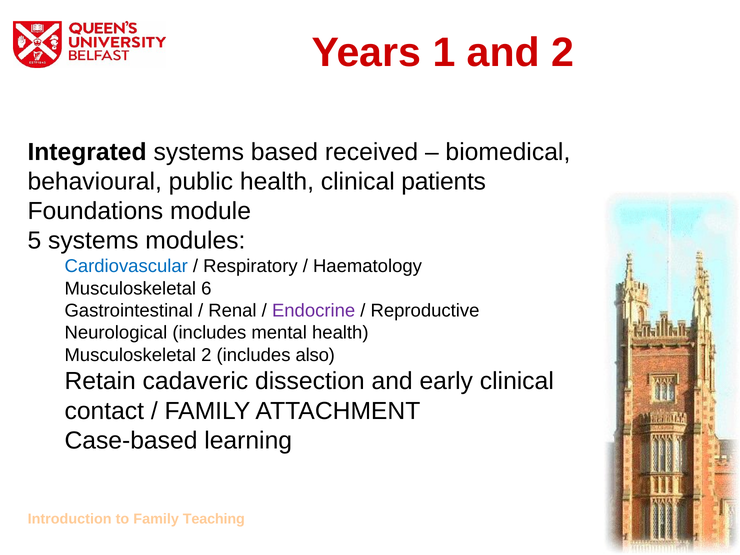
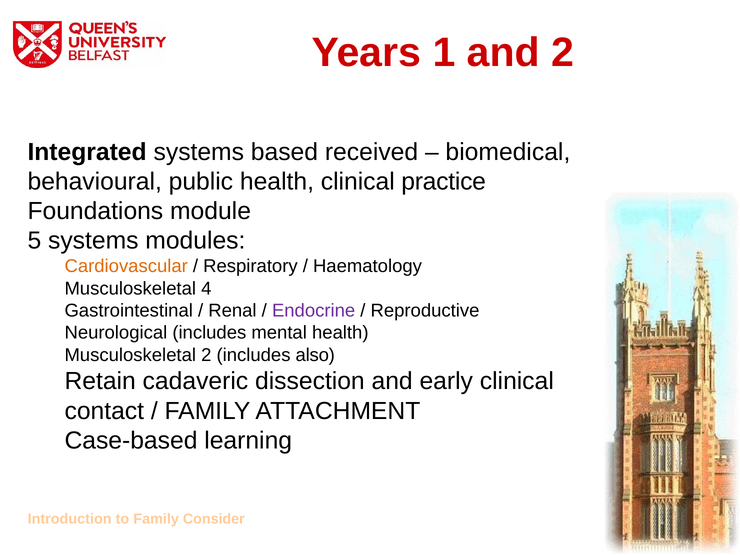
patients: patients -> practice
Cardiovascular colour: blue -> orange
6: 6 -> 4
Teaching: Teaching -> Consider
